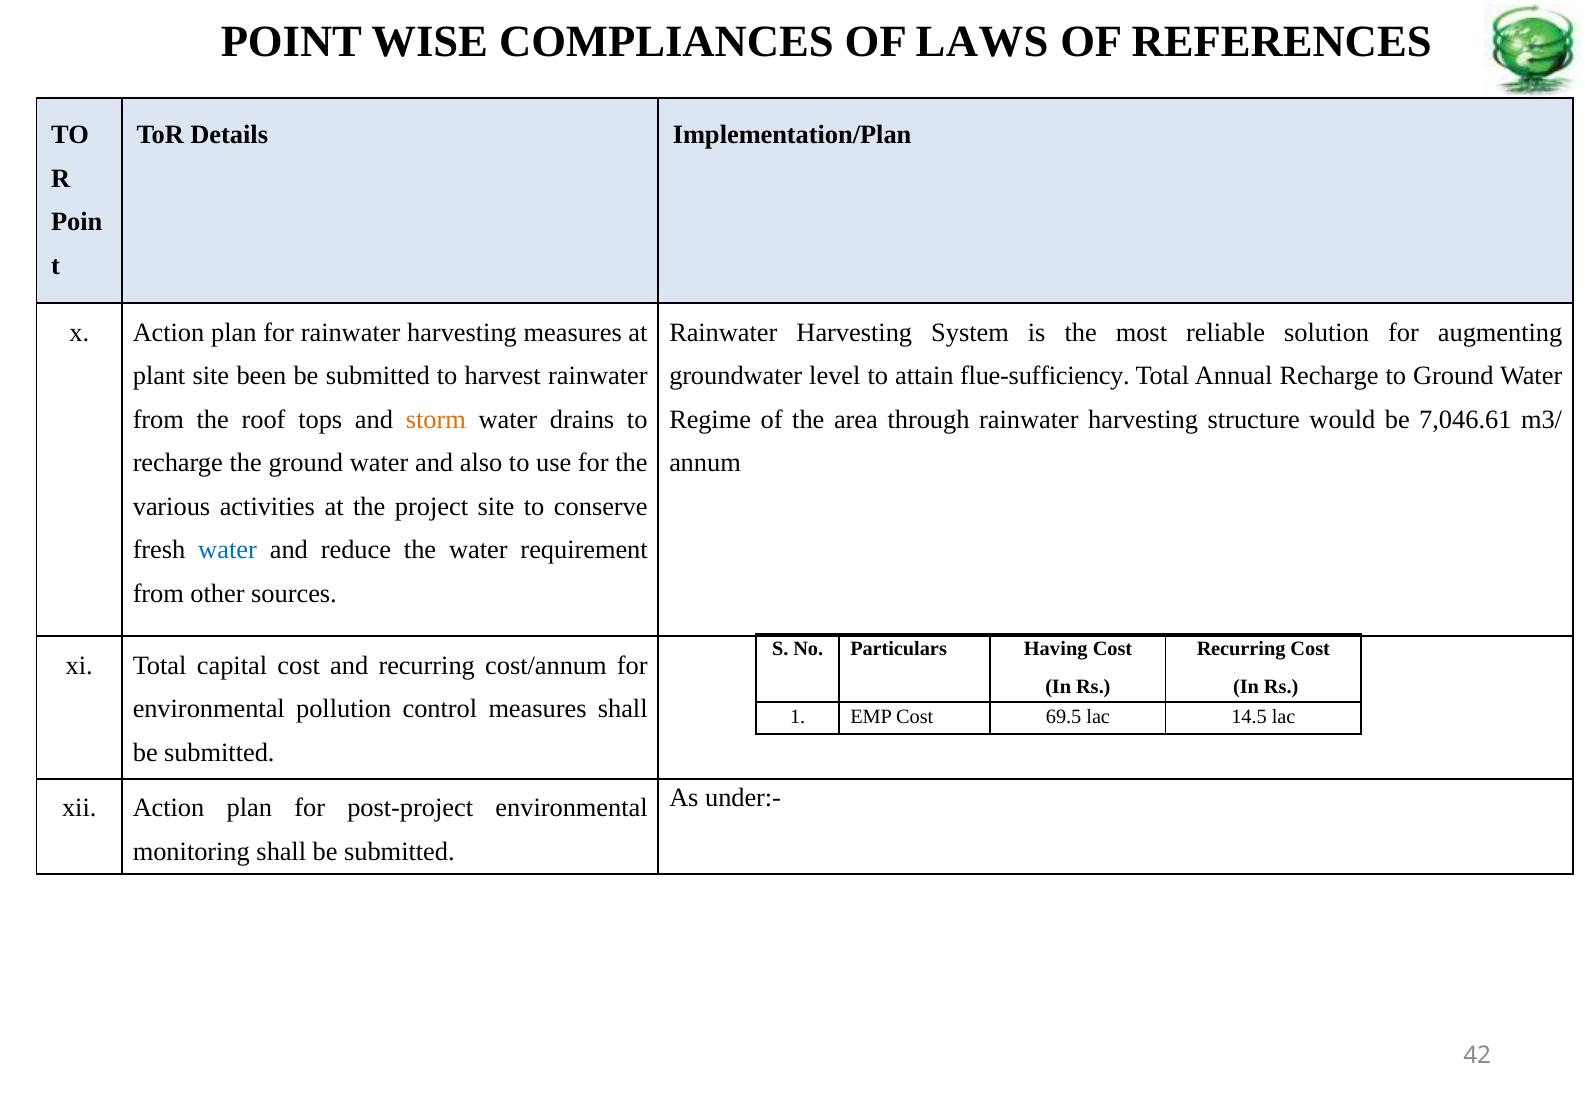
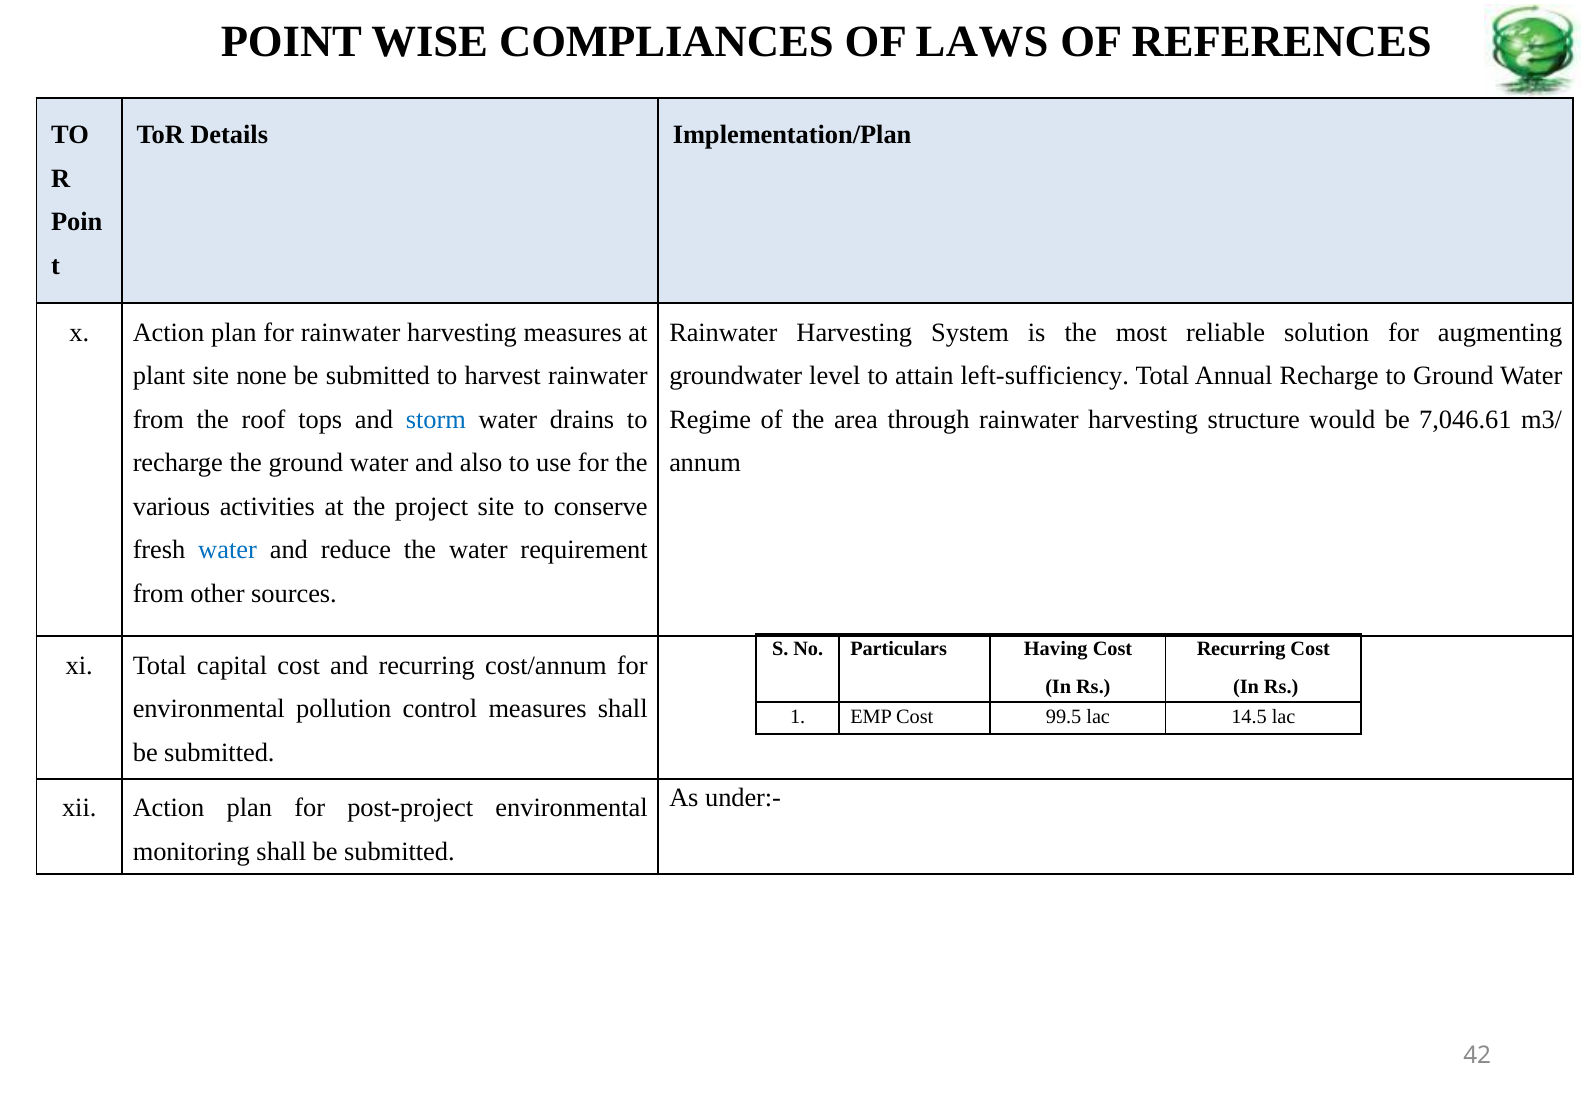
been: been -> none
flue-sufficiency: flue-sufficiency -> left-sufficiency
storm colour: orange -> blue
69.5: 69.5 -> 99.5
